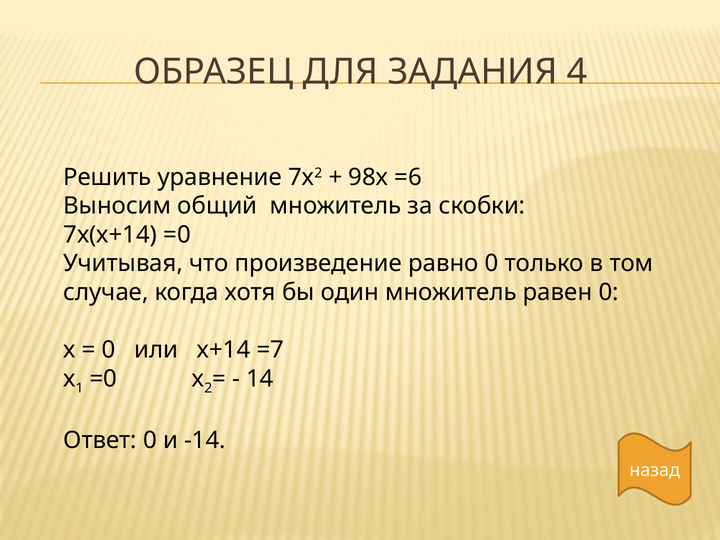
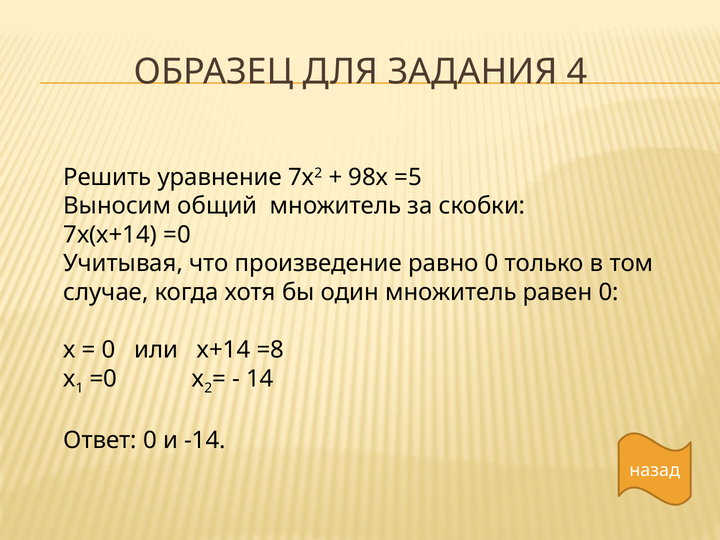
=6: =6 -> =5
=7: =7 -> =8
